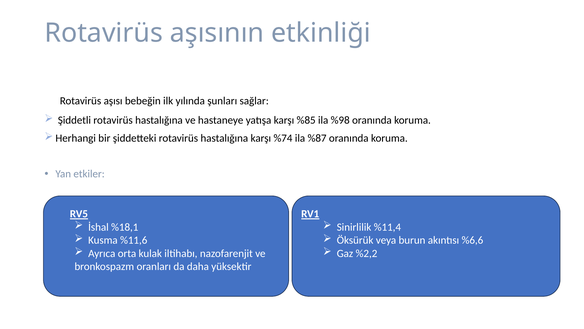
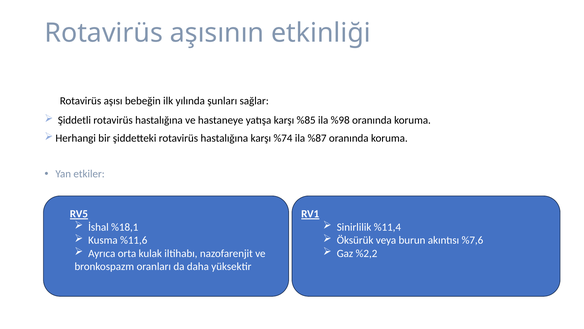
%6,6: %6,6 -> %7,6
